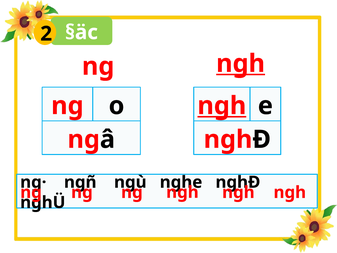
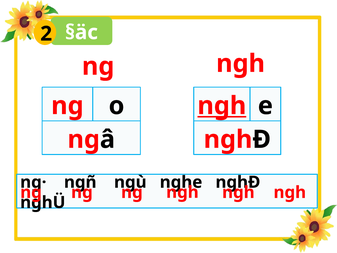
ngh at (241, 64) underline: present -> none
